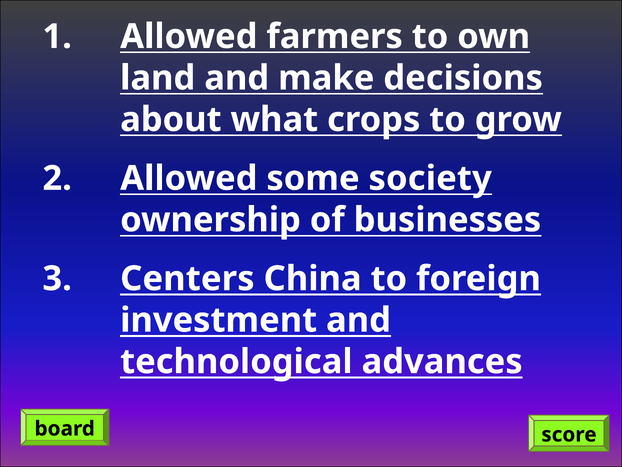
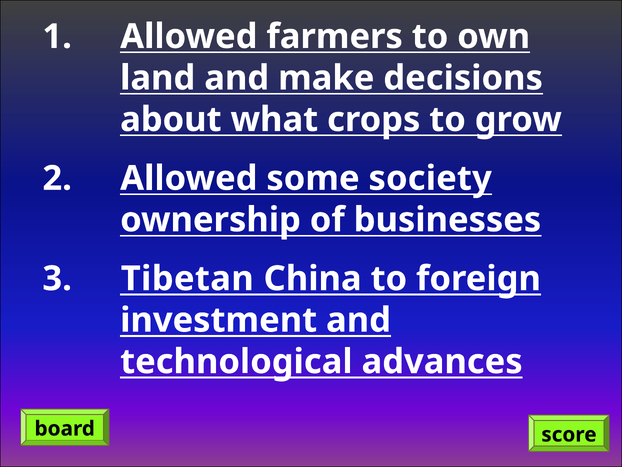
Centers: Centers -> Tibetan
